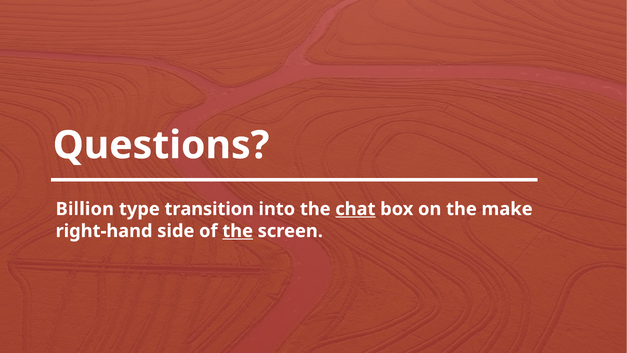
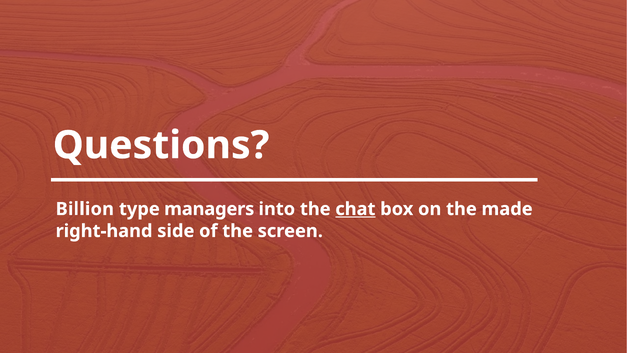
transition: transition -> managers
make: make -> made
the at (238, 231) underline: present -> none
